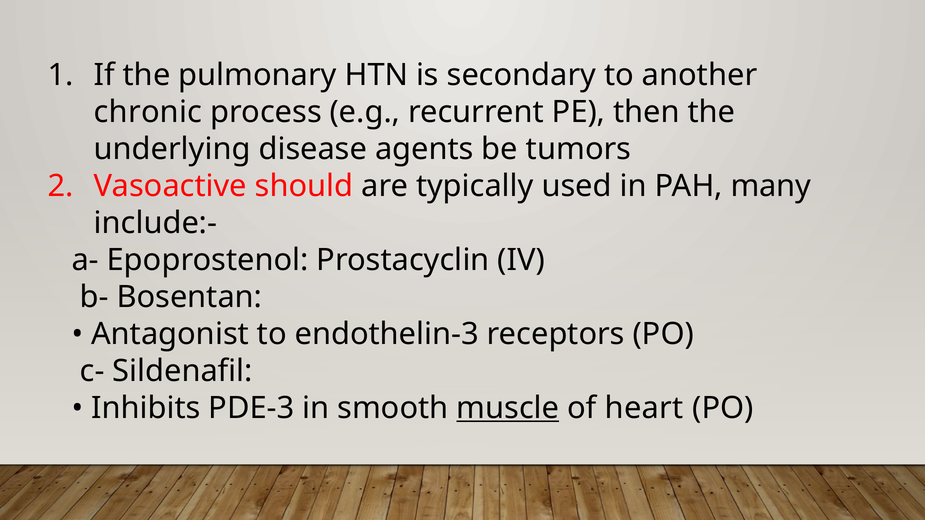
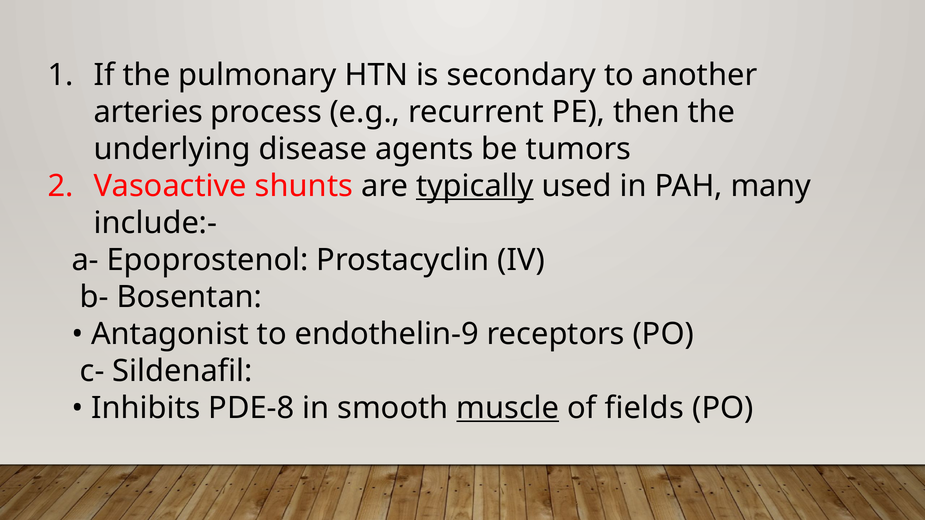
chronic: chronic -> arteries
should: should -> shunts
typically underline: none -> present
endothelin-3: endothelin-3 -> endothelin-9
PDE-3: PDE-3 -> PDE-8
heart: heart -> fields
